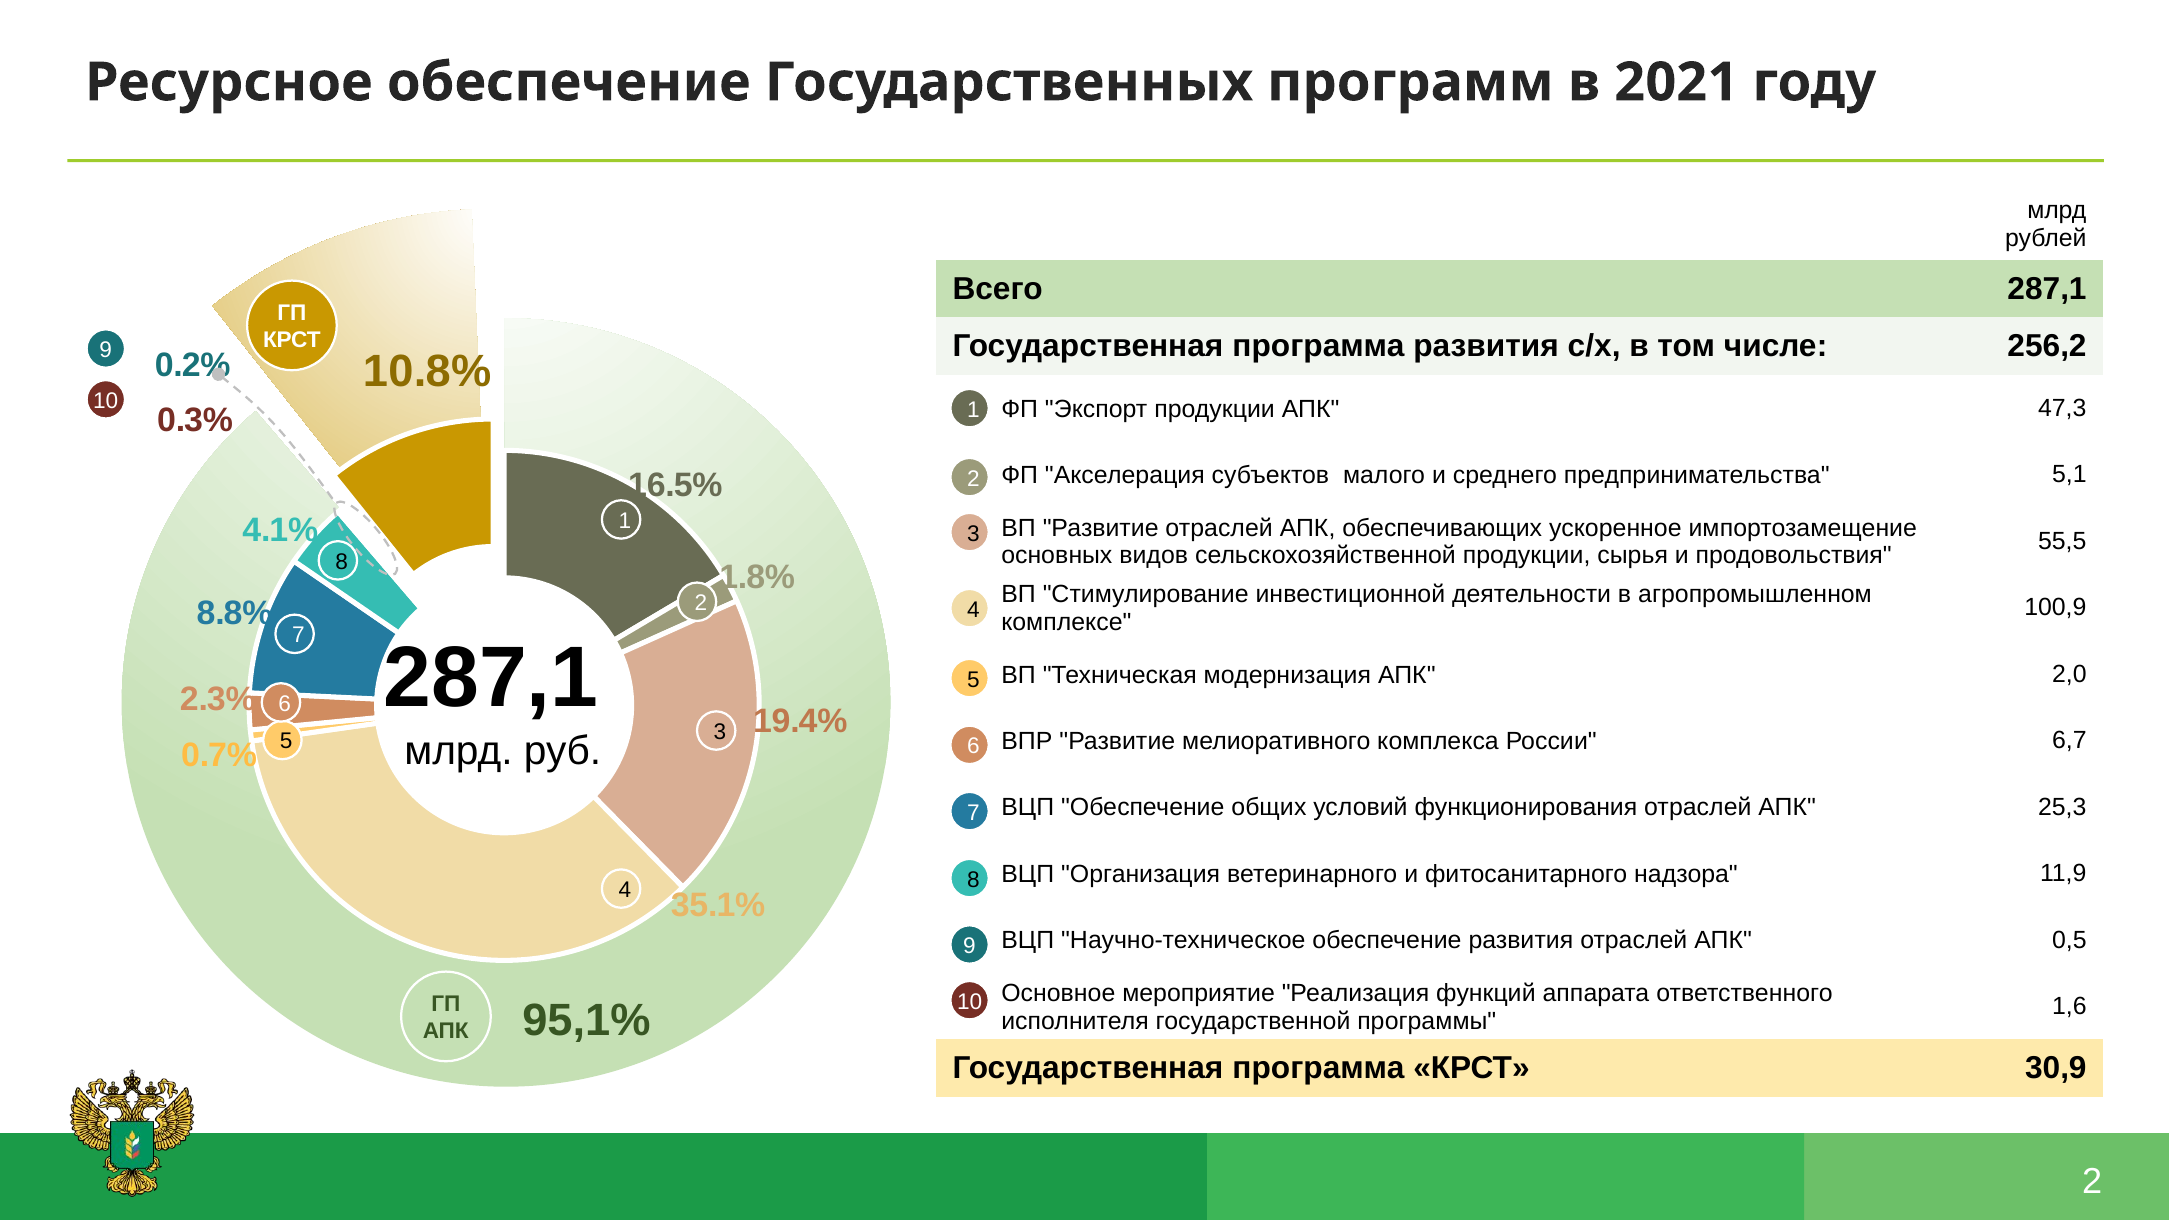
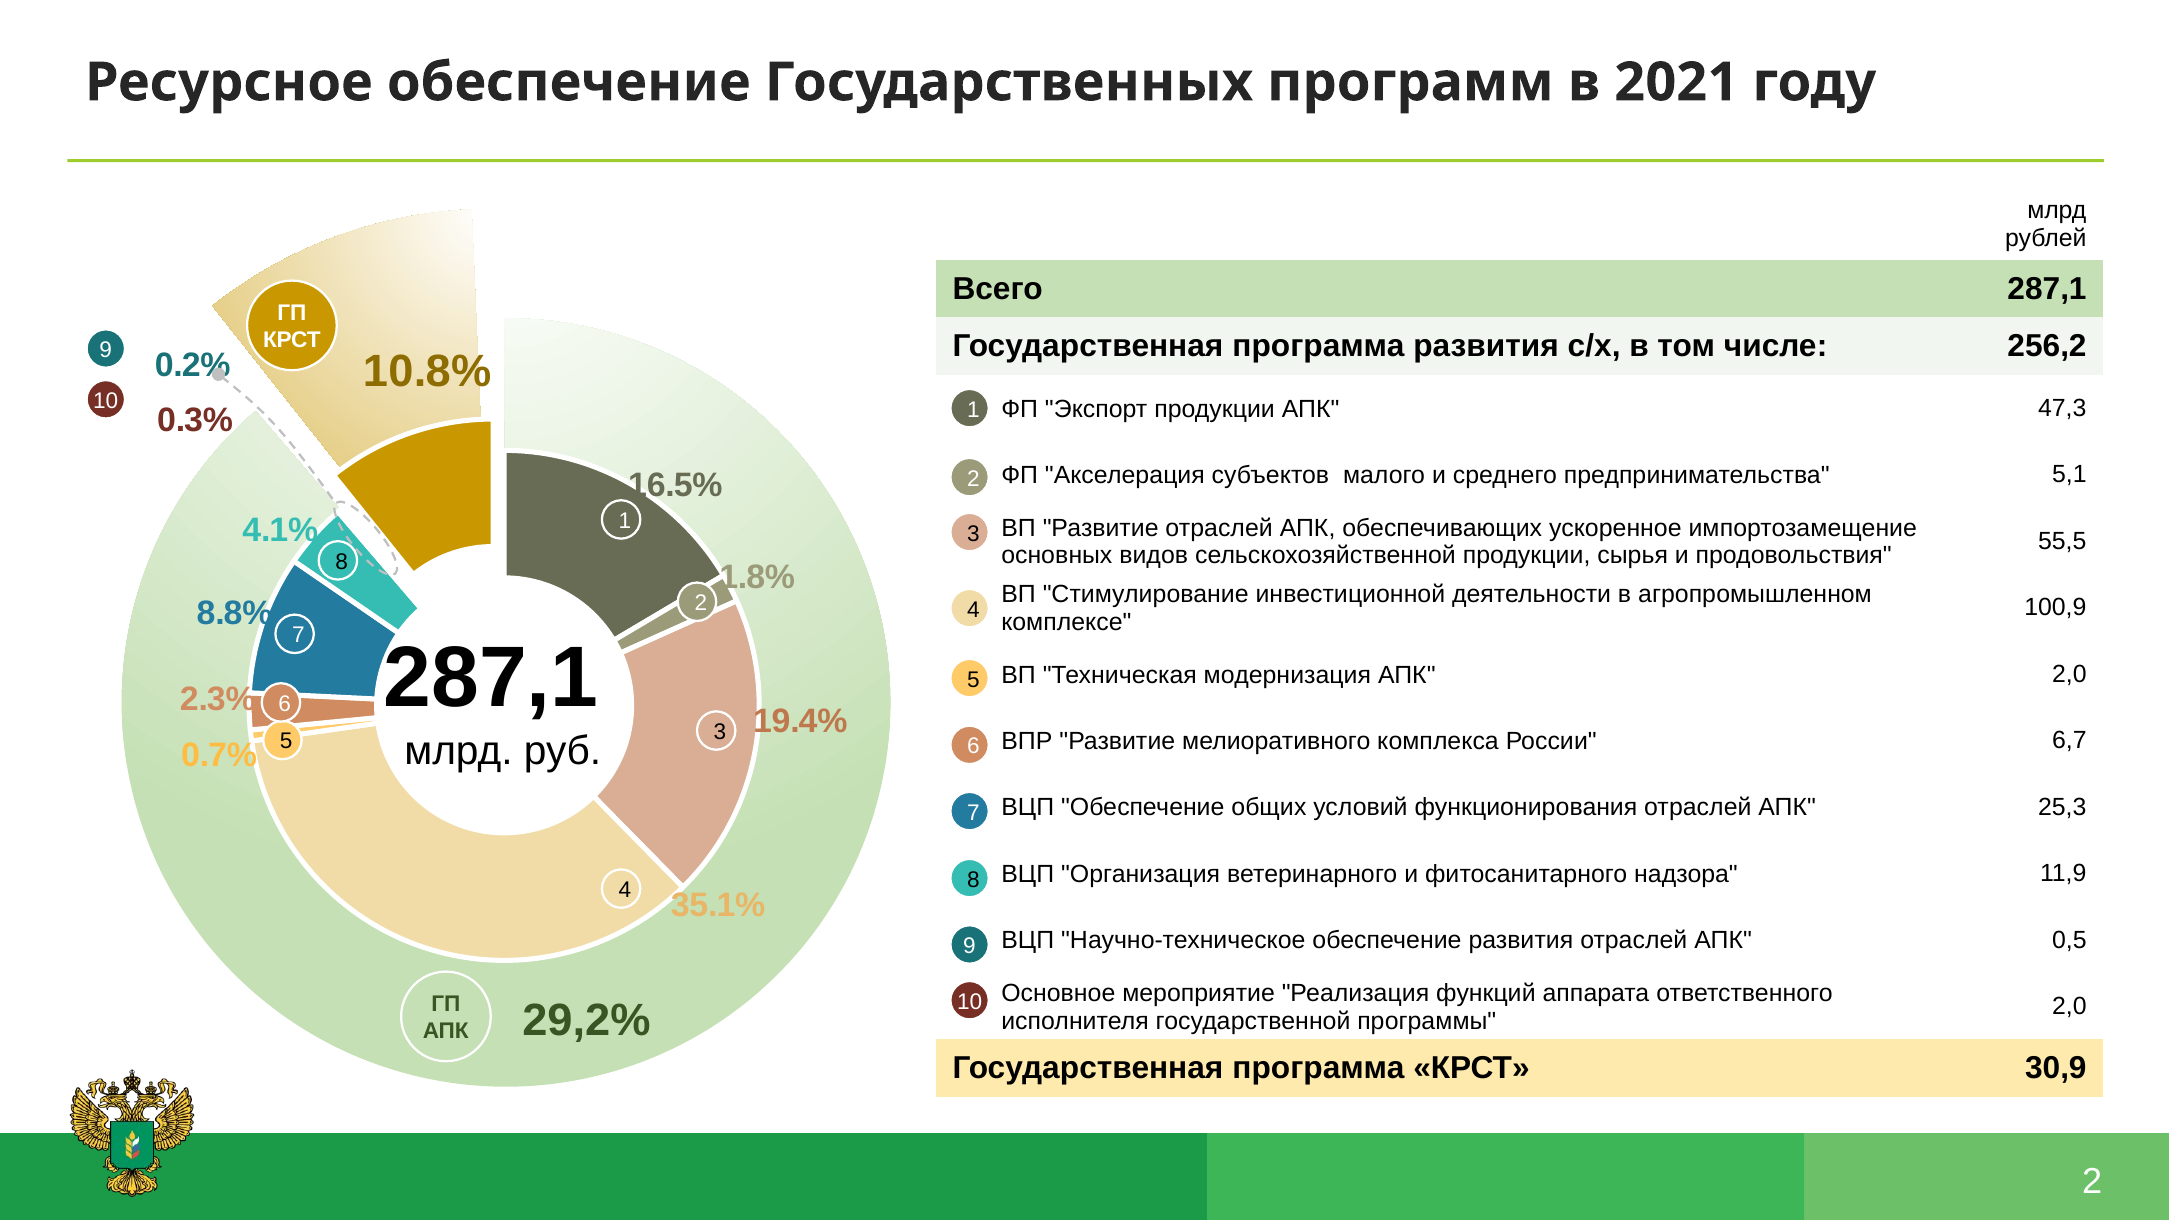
1,6 at (2069, 1007): 1,6 -> 2,0
95,1%: 95,1% -> 29,2%
